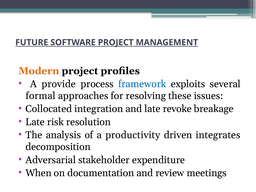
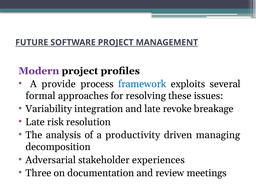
Modern colour: orange -> purple
Collocated: Collocated -> Variability
integrates: integrates -> managing
expenditure: expenditure -> experiences
When: When -> Three
